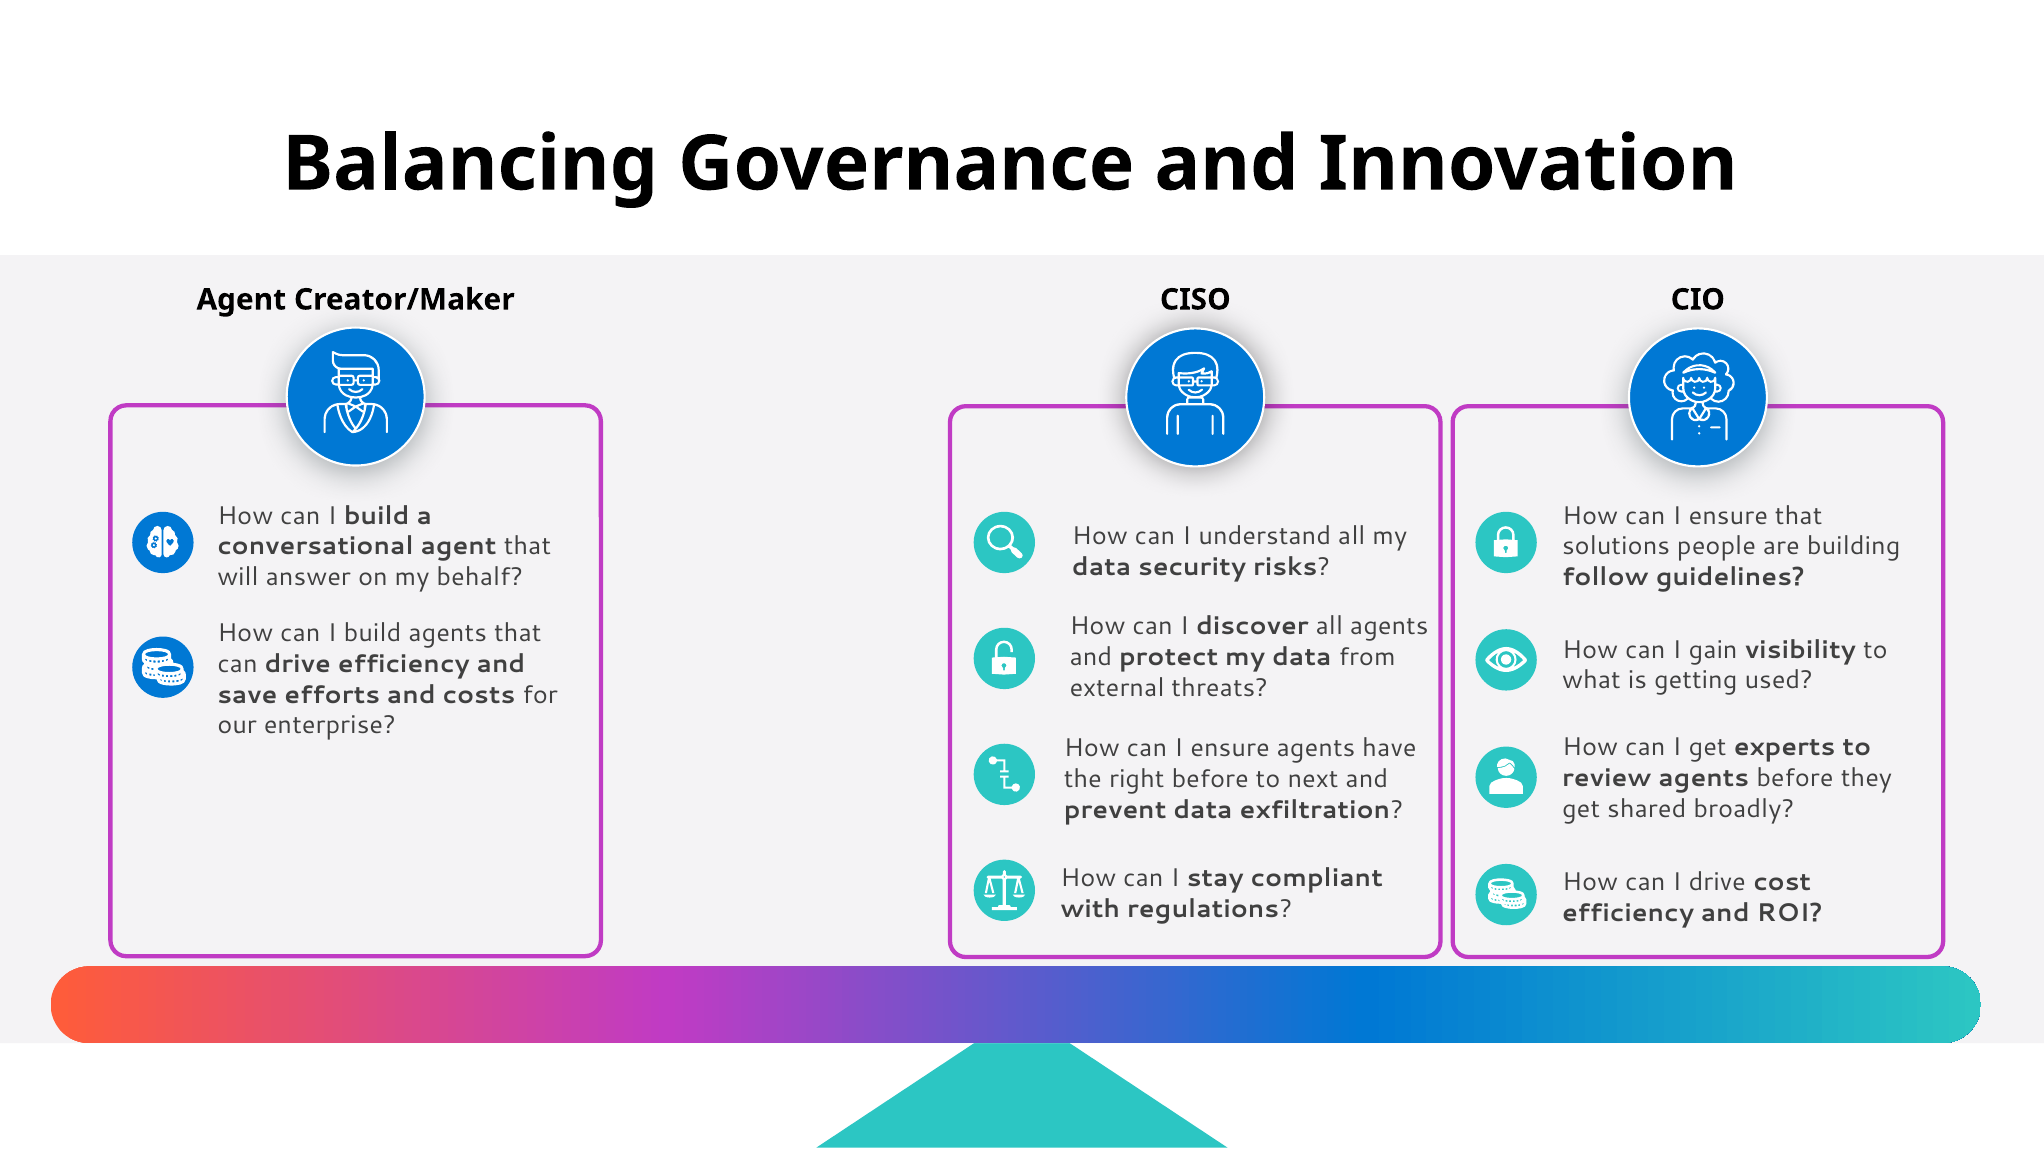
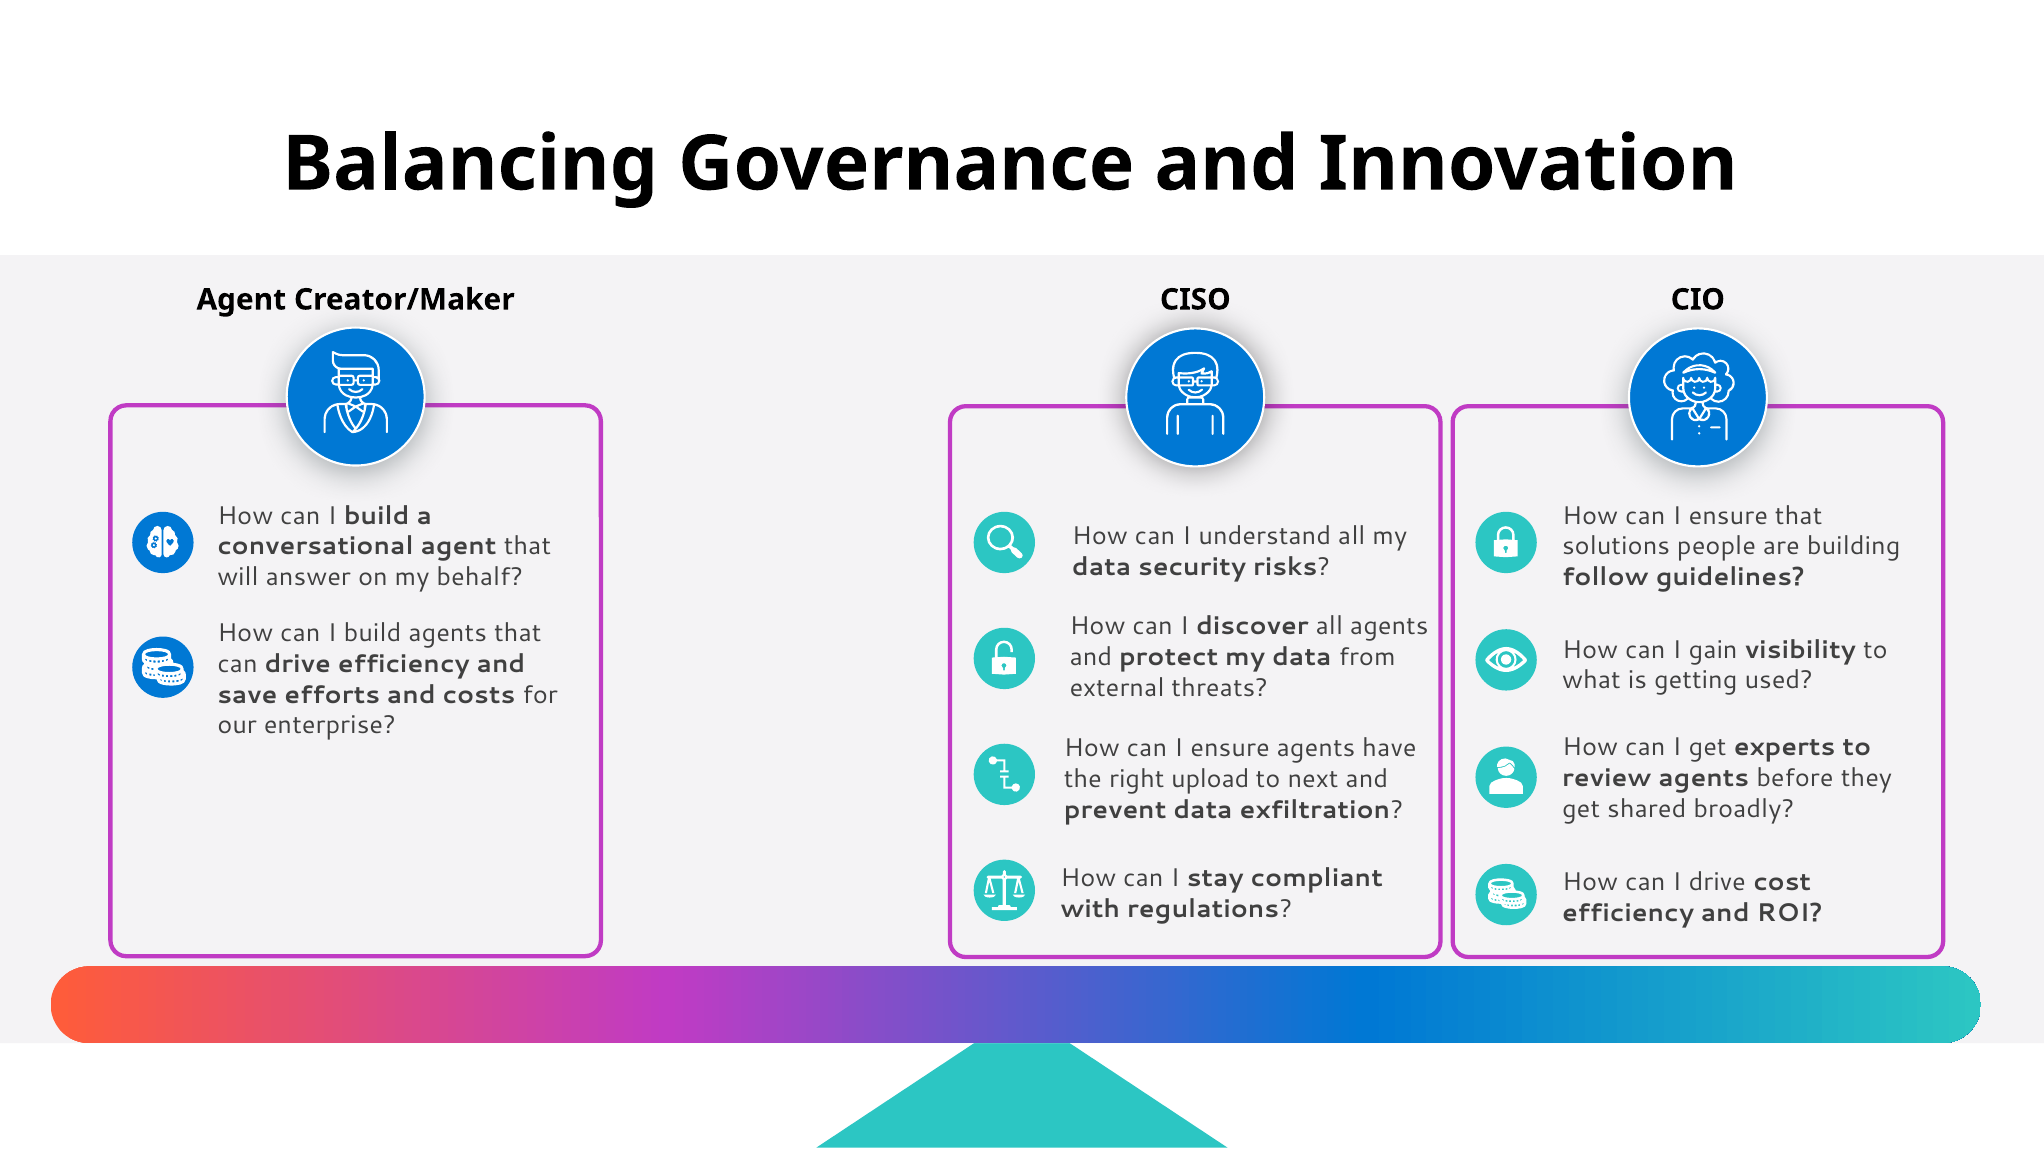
right before: before -> upload
